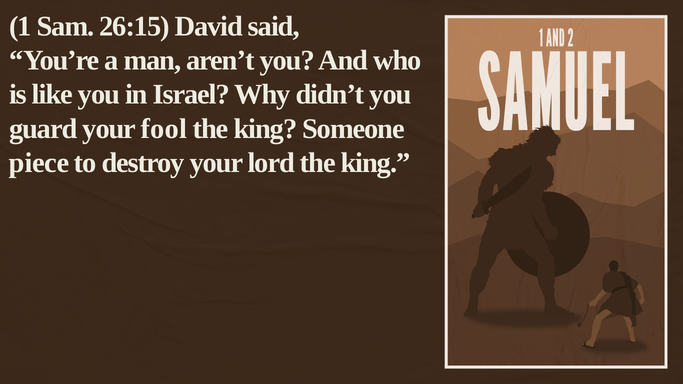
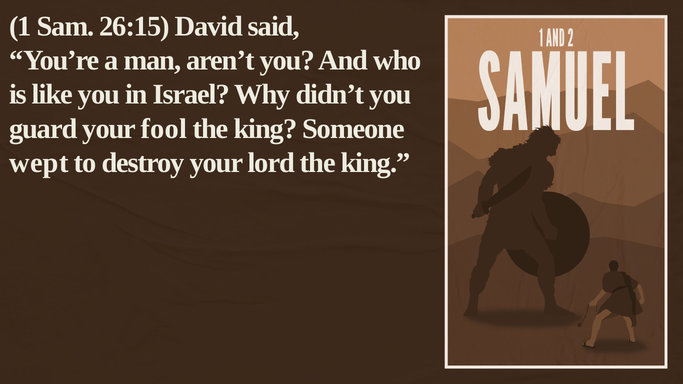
piece: piece -> wept
